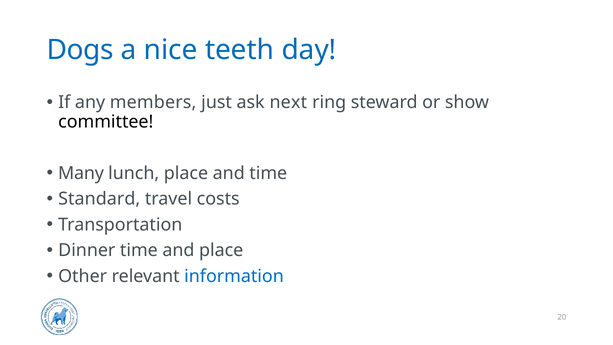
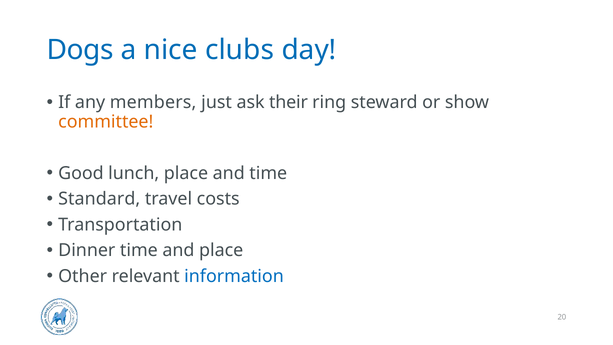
teeth: teeth -> clubs
next: next -> their
committee colour: black -> orange
Many: Many -> Good
